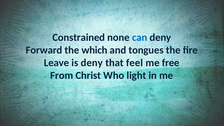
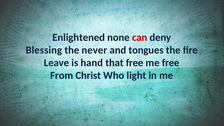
Constrained: Constrained -> Enlightened
can colour: blue -> red
Forward: Forward -> Blessing
which: which -> never
is deny: deny -> hand
that feel: feel -> free
